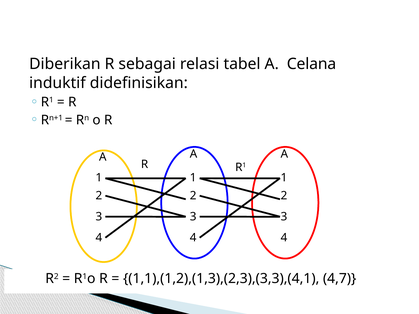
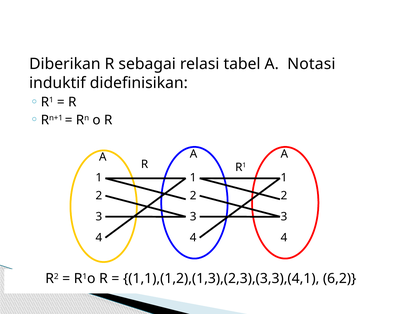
Celana: Celana -> Notasi
4,7: 4,7 -> 6,2
